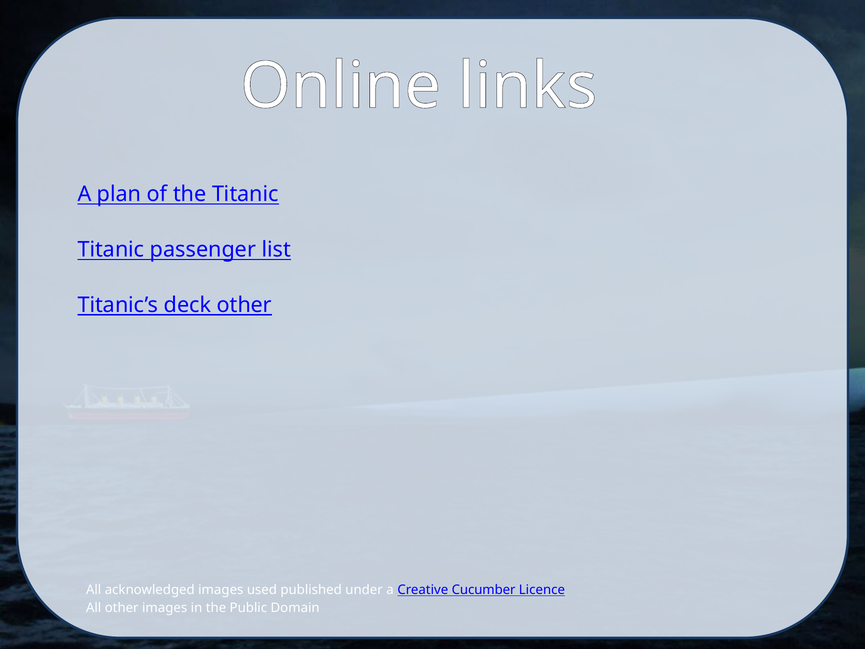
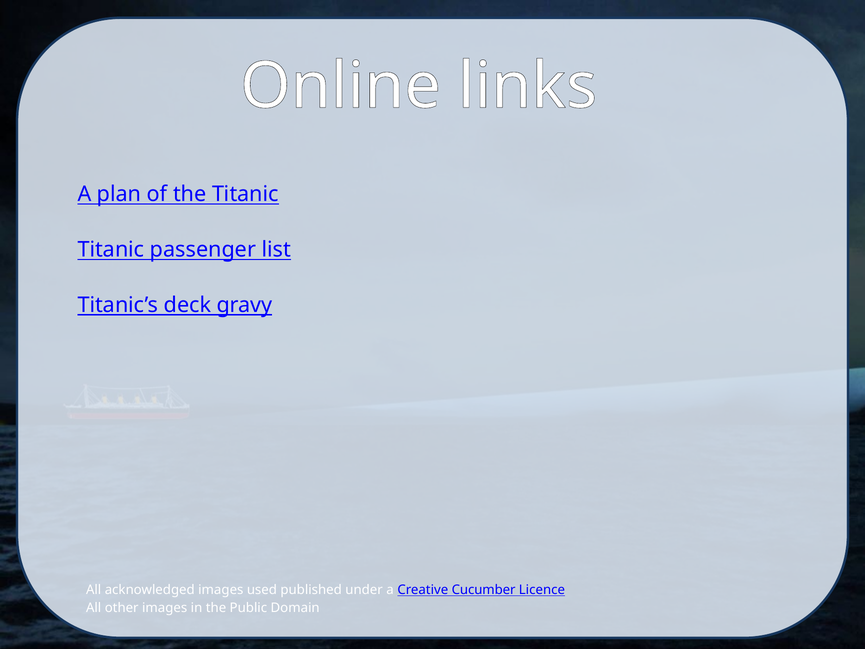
deck other: other -> gravy
